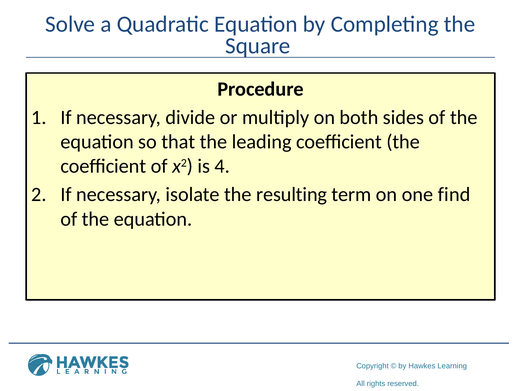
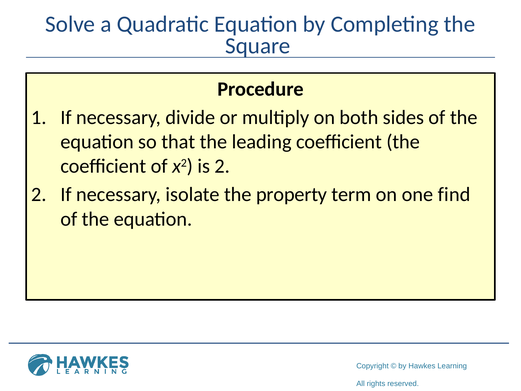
is 4: 4 -> 2
resulting: resulting -> property
